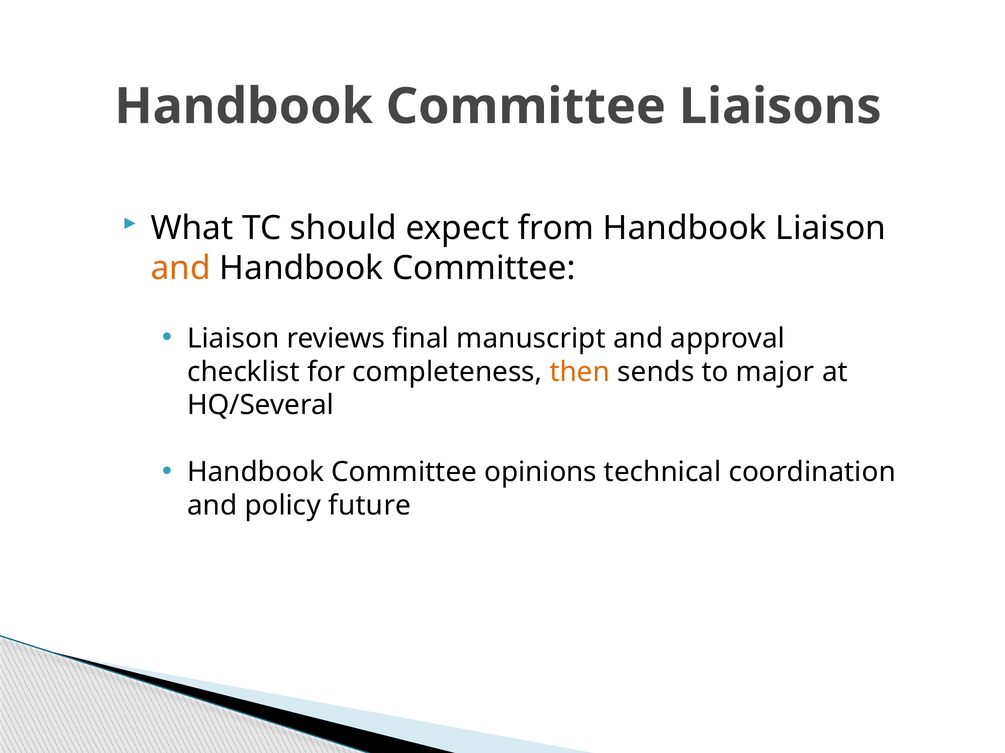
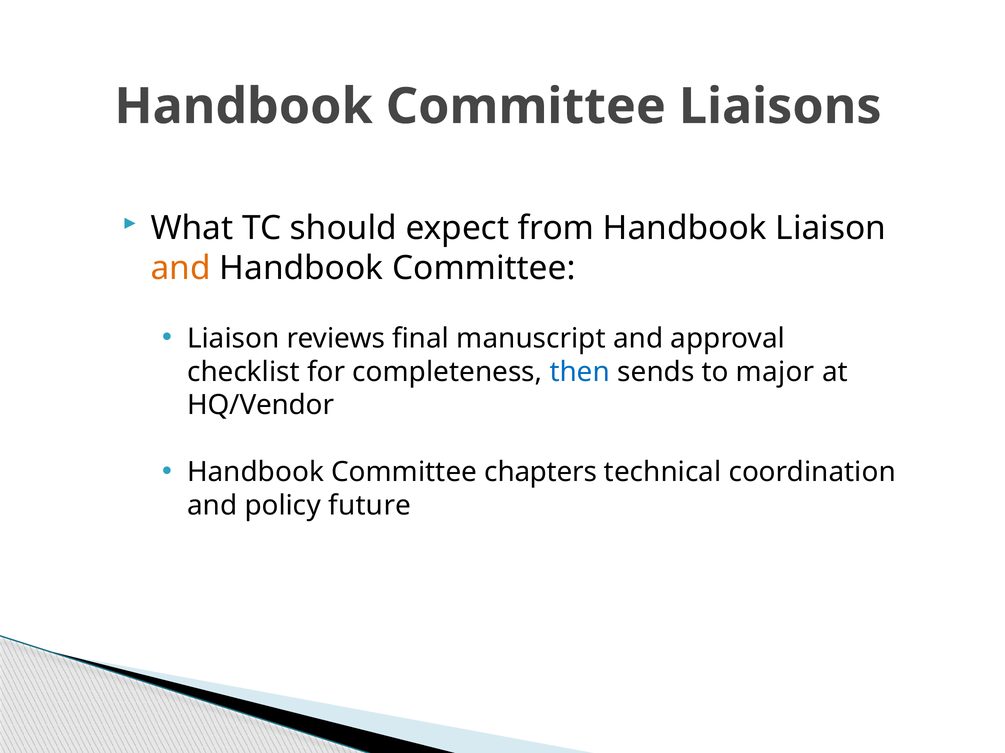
then colour: orange -> blue
HQ/Several: HQ/Several -> HQ/Vendor
opinions: opinions -> chapters
